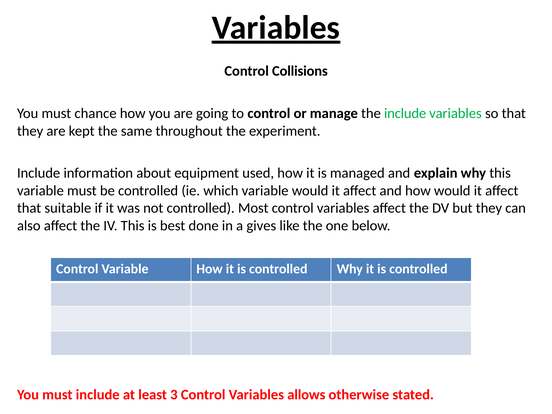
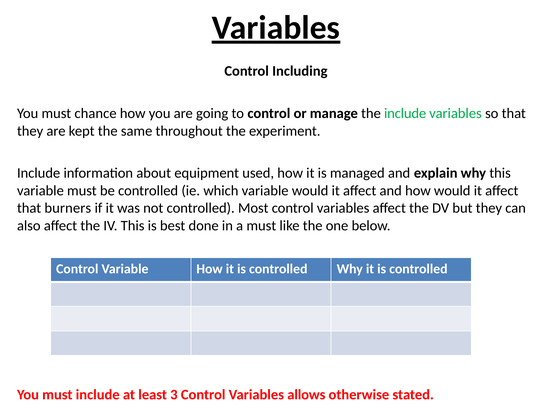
Collisions: Collisions -> Including
suitable: suitable -> burners
a gives: gives -> must
